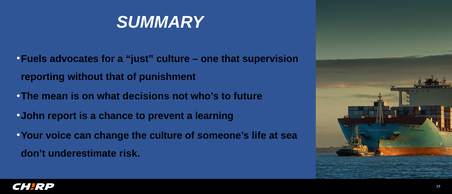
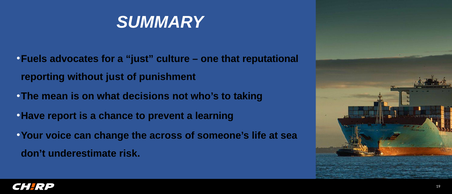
supervision: supervision -> reputational
without that: that -> just
future: future -> taking
John: John -> Have
the culture: culture -> across
